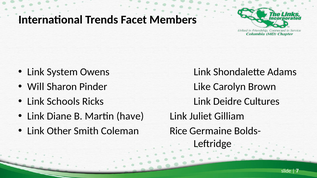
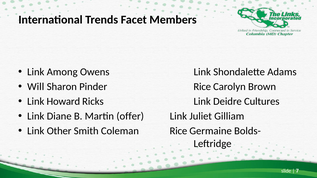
System: System -> Among
Pinder Like: Like -> Rice
Schools: Schools -> Howard
have: have -> offer
